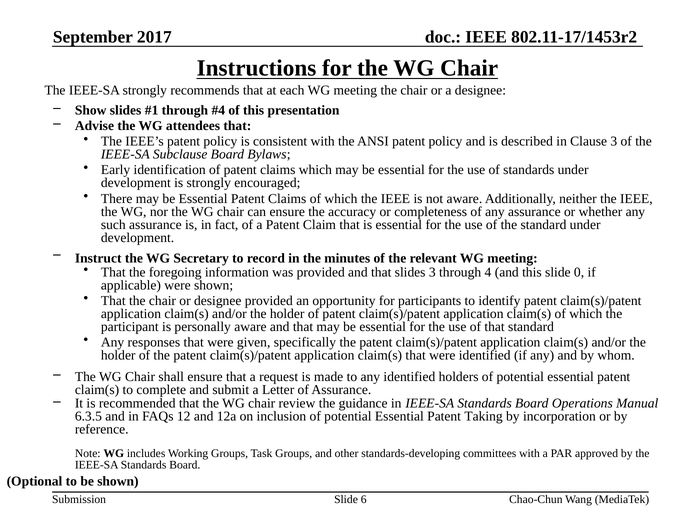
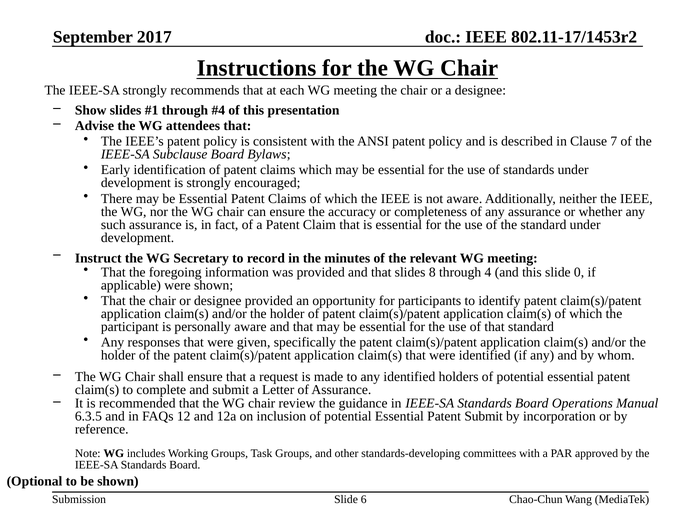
Clause 3: 3 -> 7
slides 3: 3 -> 8
Patent Taking: Taking -> Submit
